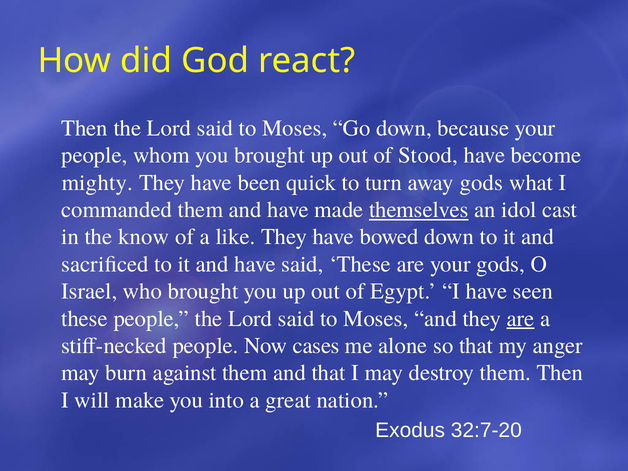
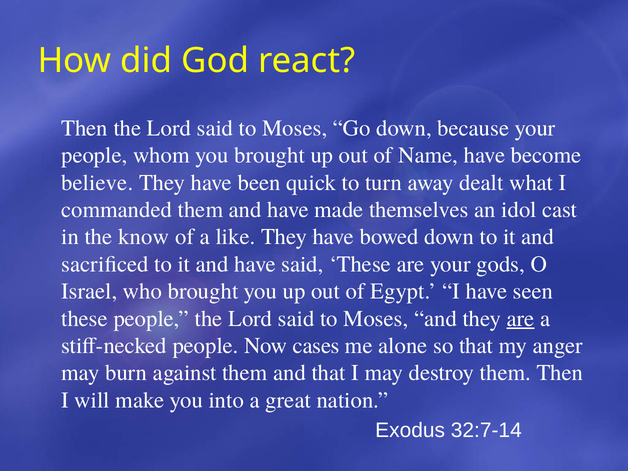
Stood: Stood -> Name
mighty: mighty -> believe
away gods: gods -> dealt
themselves underline: present -> none
32:7-20: 32:7-20 -> 32:7-14
